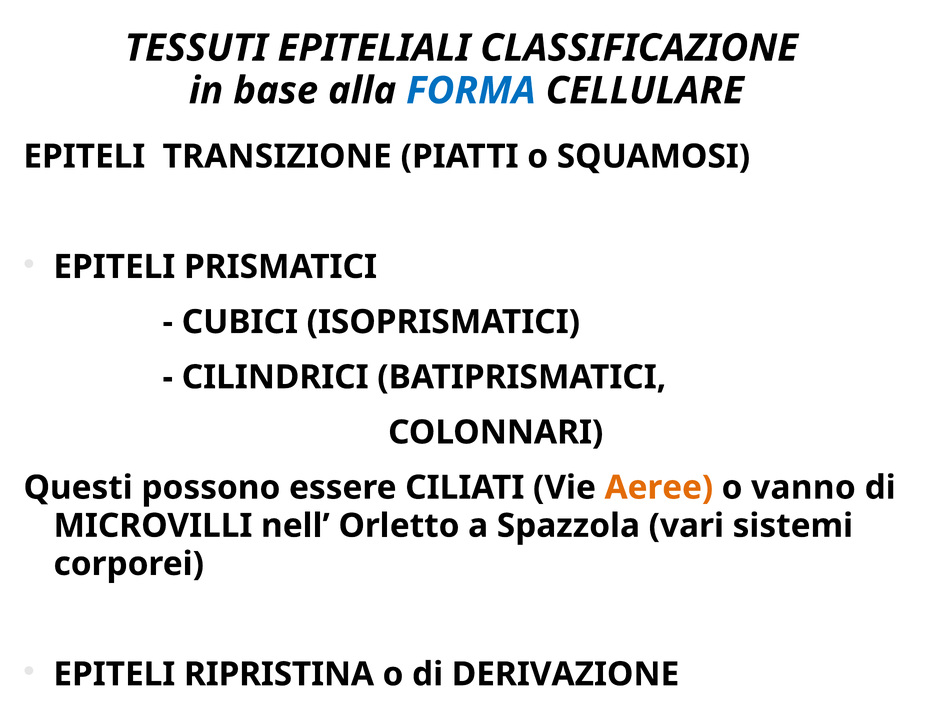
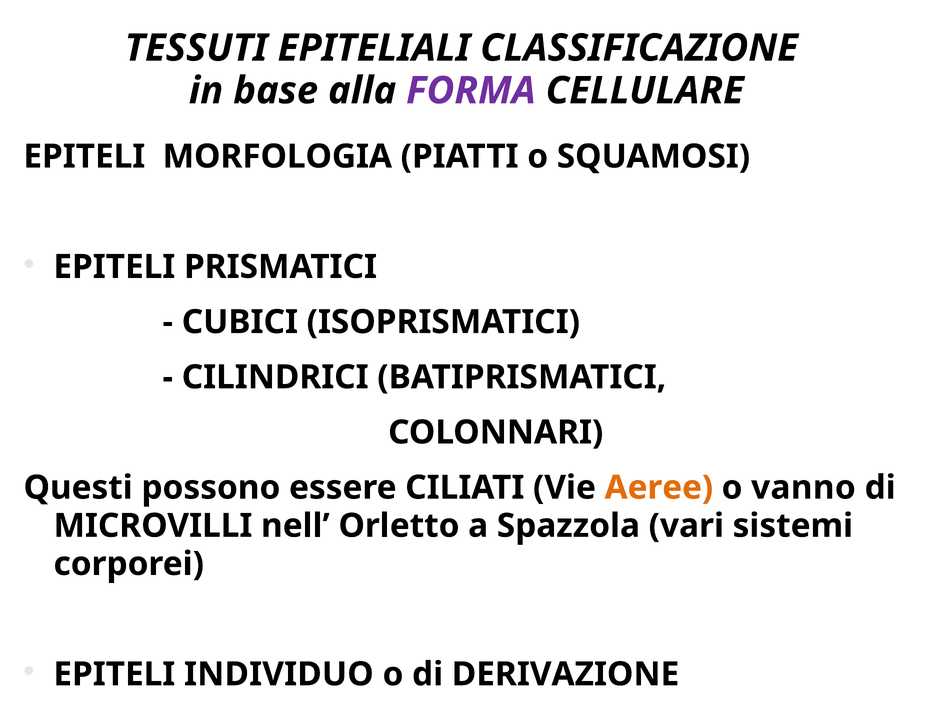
FORMA colour: blue -> purple
TRANSIZIONE: TRANSIZIONE -> MORFOLOGIA
RIPRISTINA: RIPRISTINA -> INDIVIDUO
